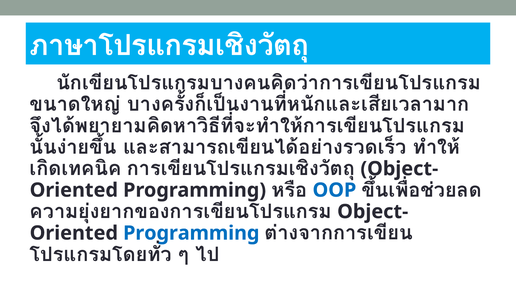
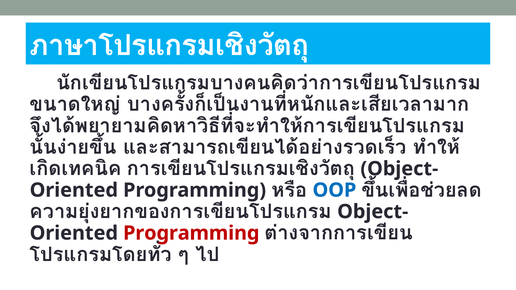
Programming at (191, 233) colour: blue -> red
